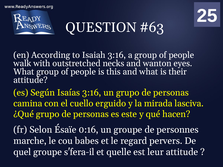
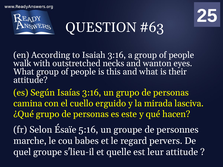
0:16: 0:16 -> 5:16
s'fera-il: s'fera-il -> s'lieu-il
